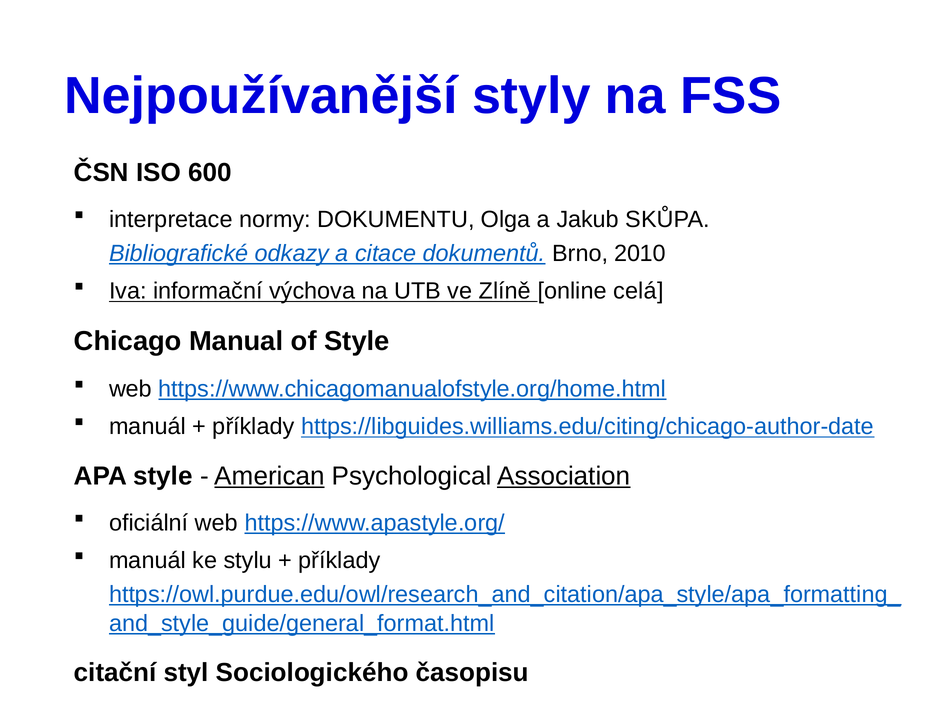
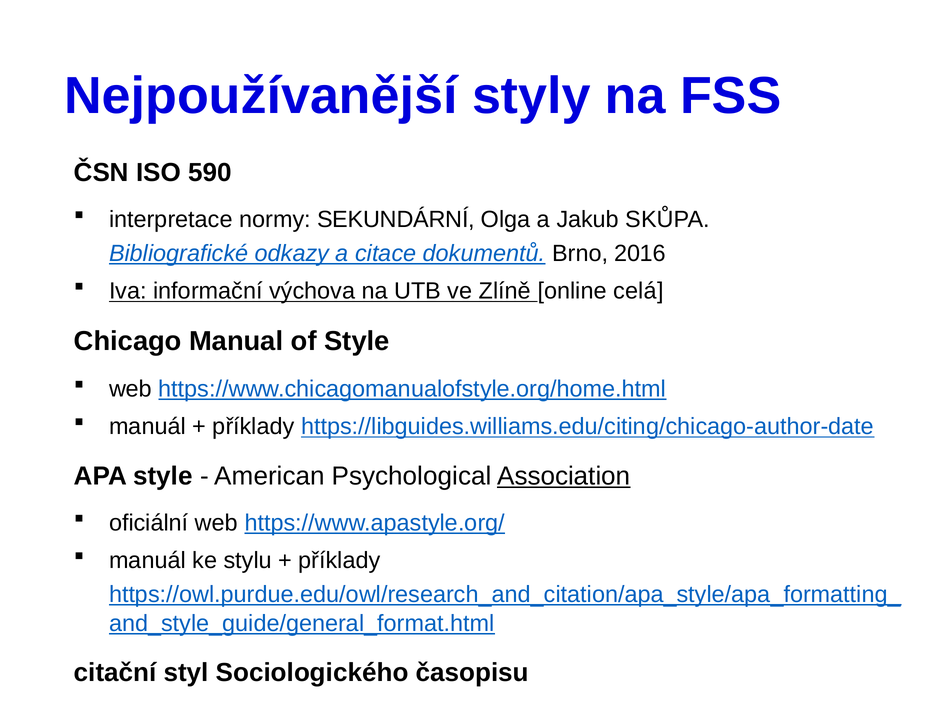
600: 600 -> 590
DOKUMENTU: DOKUMENTU -> SEKUNDÁRNÍ
2010: 2010 -> 2016
American underline: present -> none
